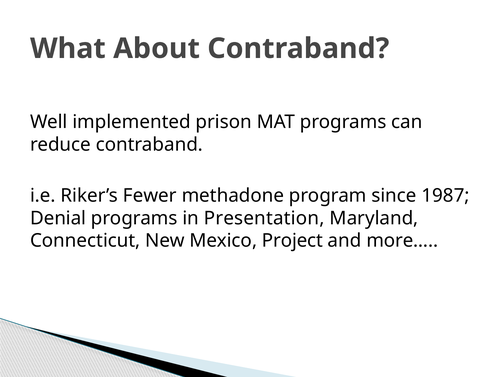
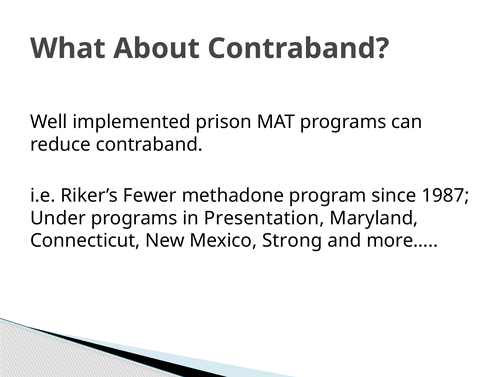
Denial: Denial -> Under
Project: Project -> Strong
